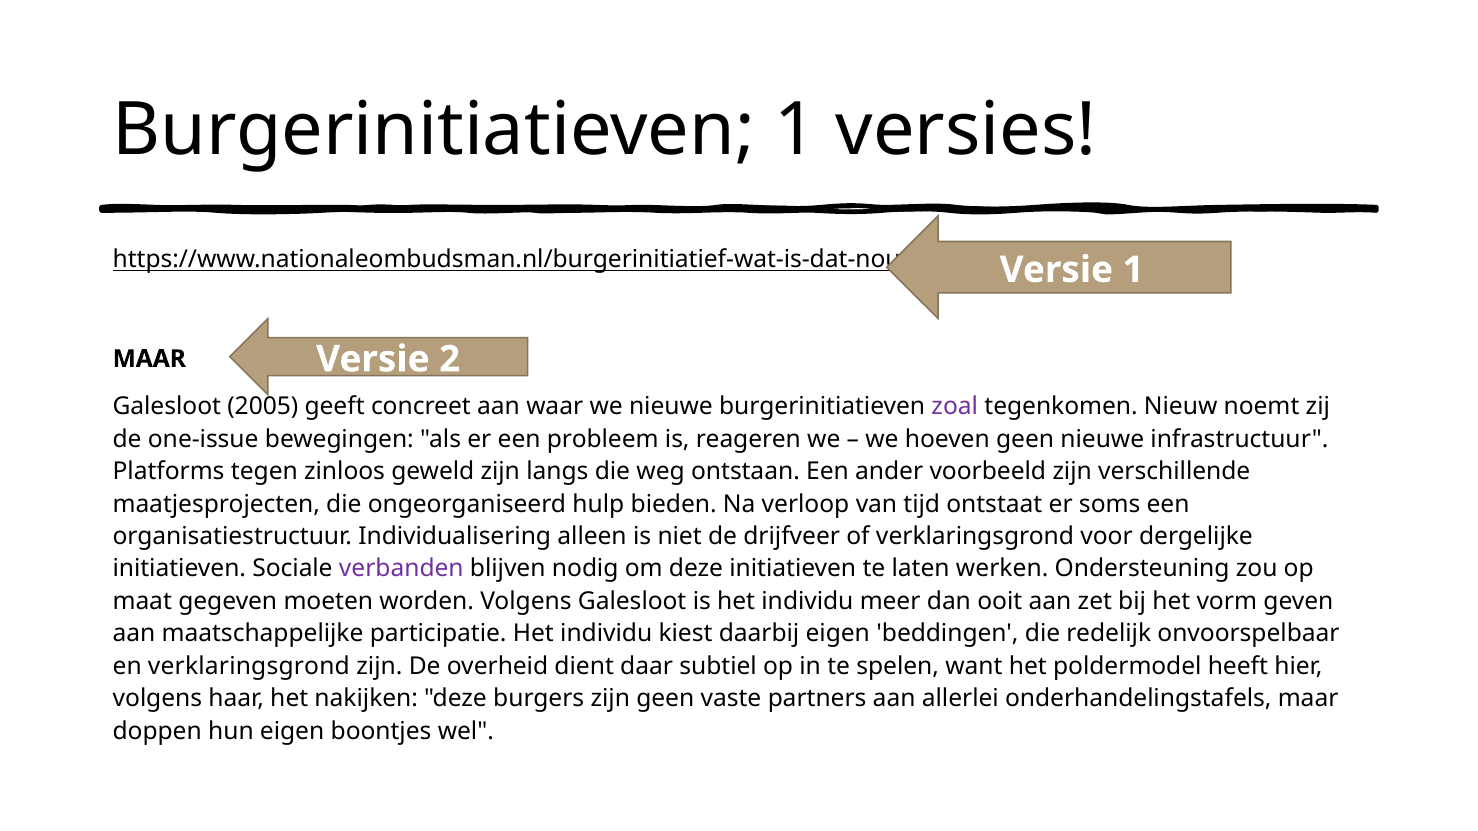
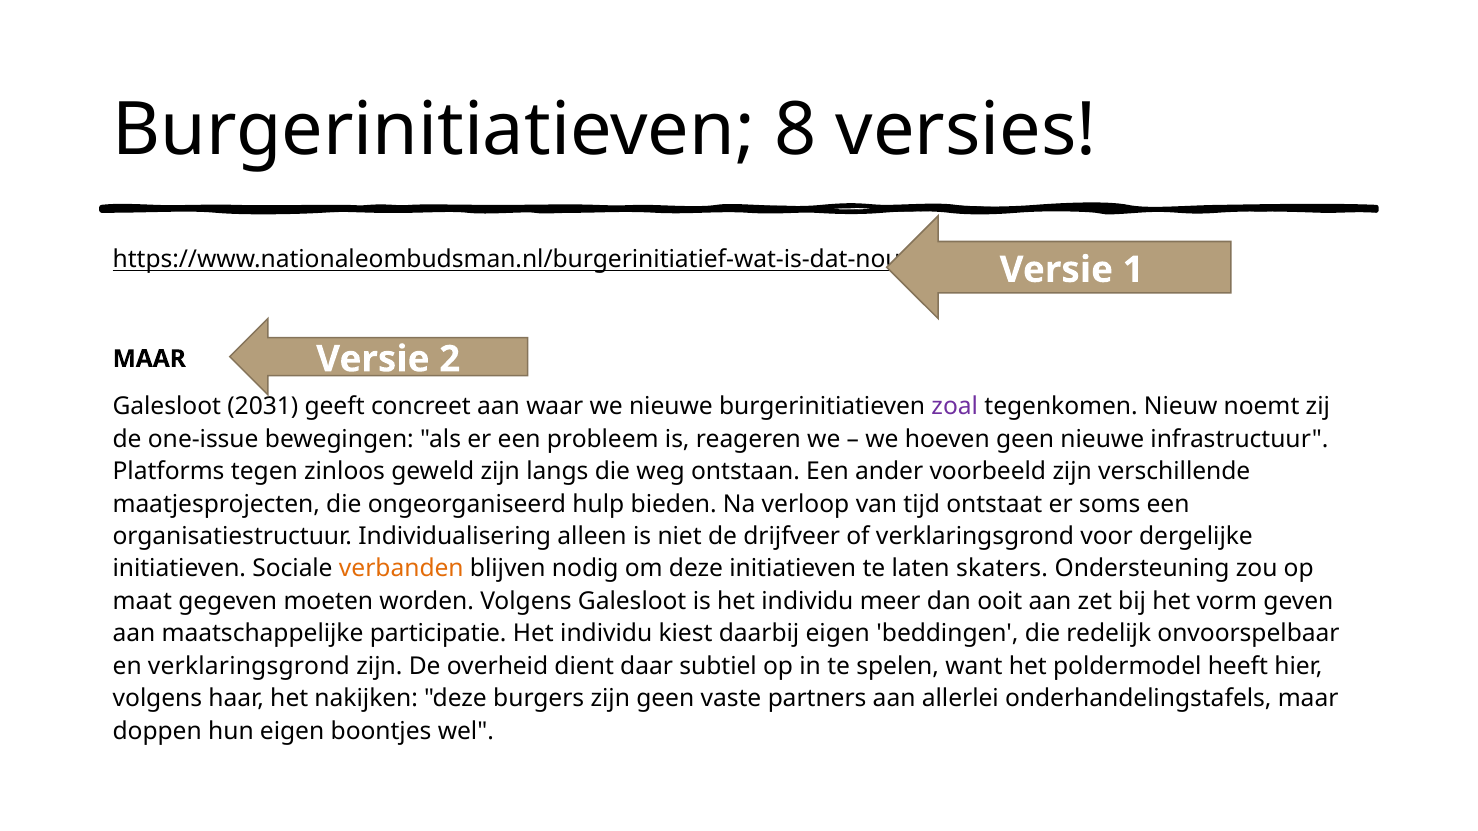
Burgerinitiatieven 1: 1 -> 8
2005: 2005 -> 2031
verbanden colour: purple -> orange
werken: werken -> skaters
